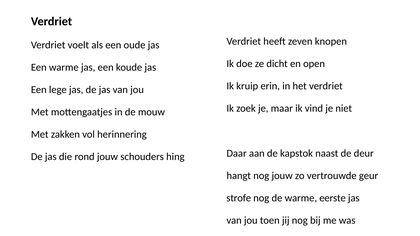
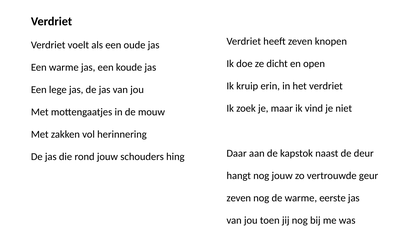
strofe at (239, 198): strofe -> zeven
